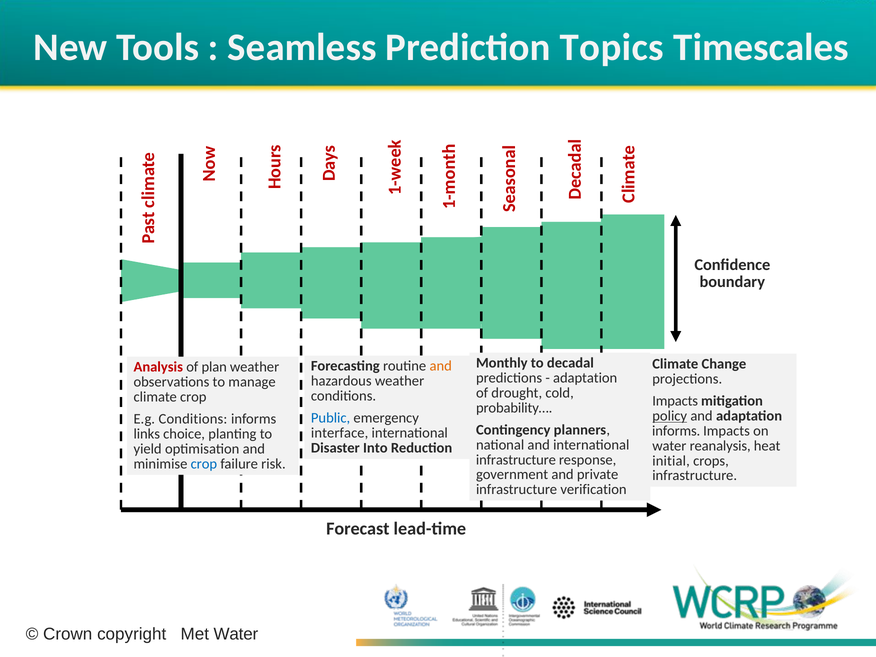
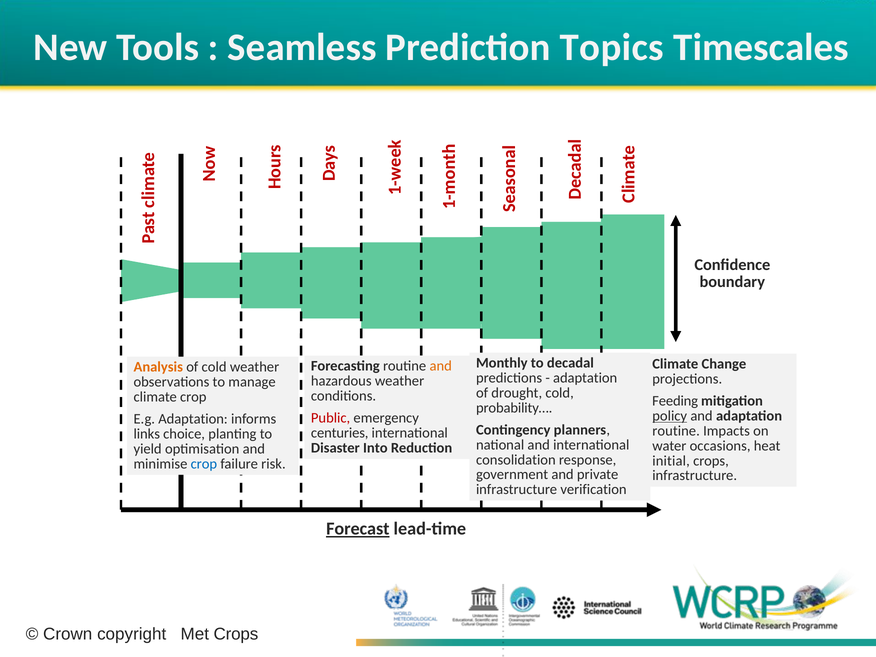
Analysis colour: red -> orange
of plan: plan -> cold
Impacts at (675, 401): Impacts -> Feeding
Public colour: blue -> red
E.g Conditions: Conditions -> Adaptation
informs at (676, 431): informs -> routine
interface: interface -> centuries
reanalysis: reanalysis -> occasions
infrastructure at (516, 460): infrastructure -> consolidation
Forecast underline: none -> present
Met Water: Water -> Crops
